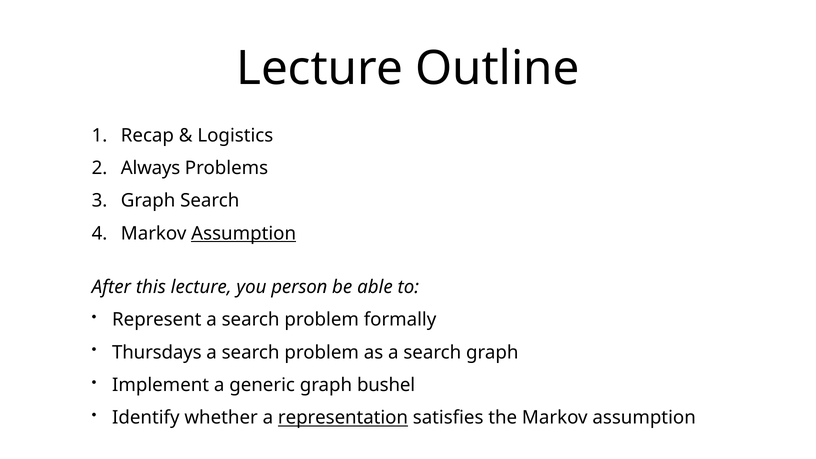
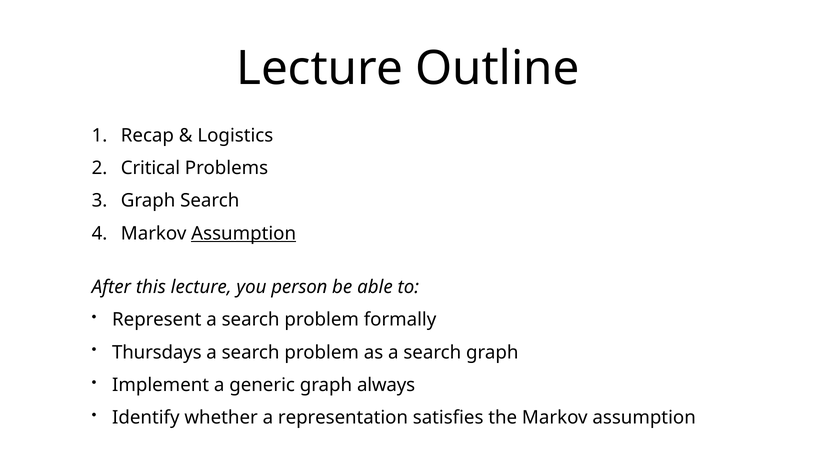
Always: Always -> Critical
bushel: bushel -> always
representation underline: present -> none
